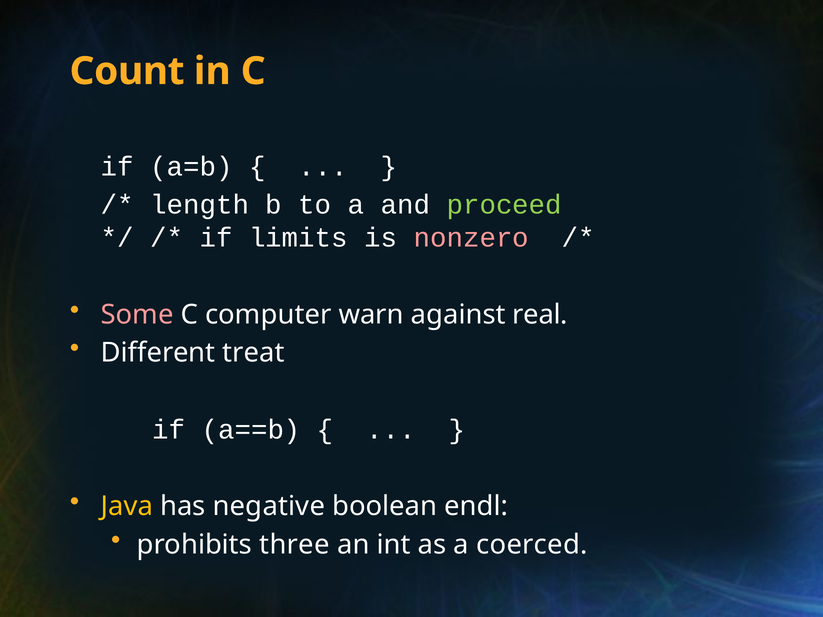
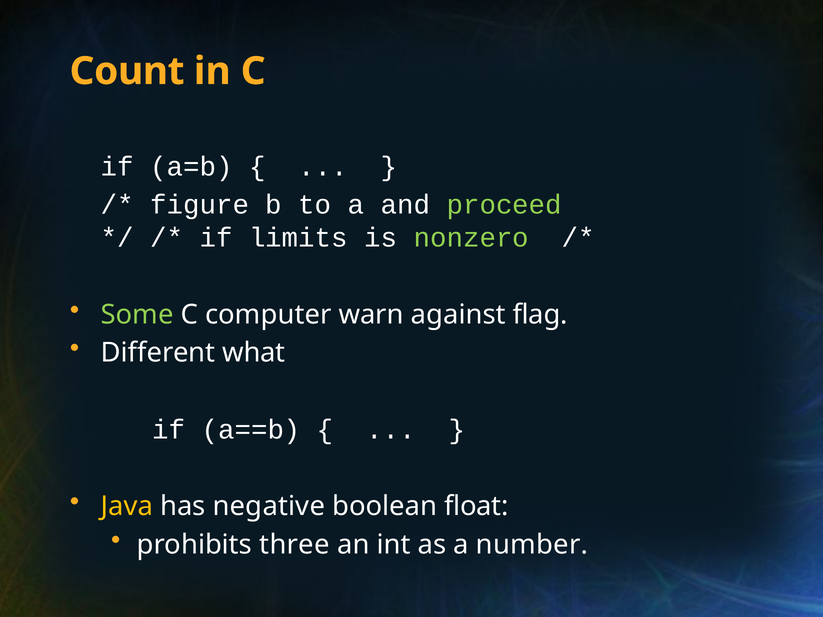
length: length -> figure
nonzero colour: pink -> light green
Some colour: pink -> light green
real: real -> flag
treat: treat -> what
endl: endl -> float
coerced: coerced -> number
